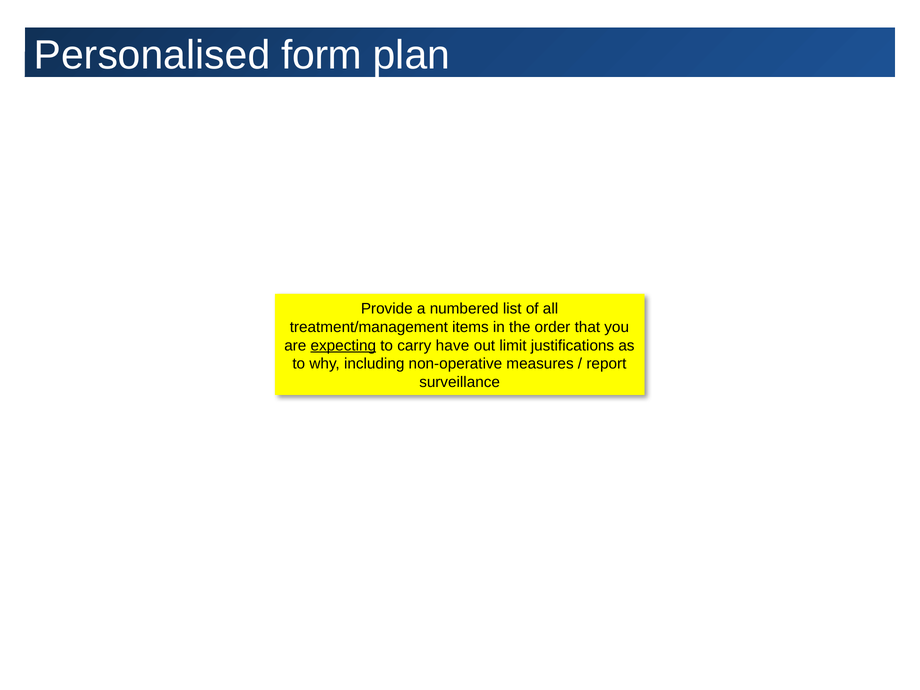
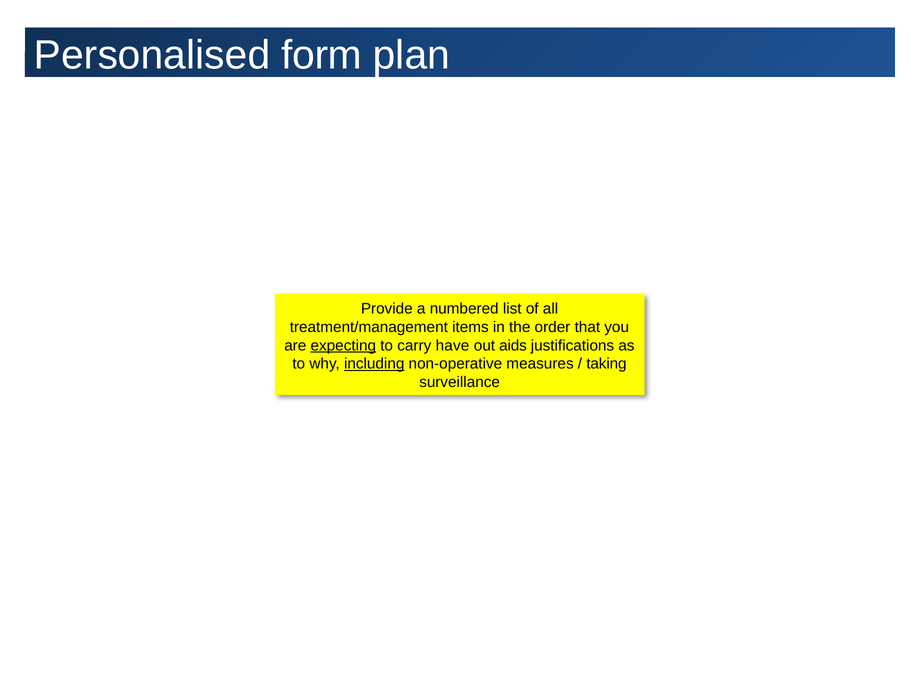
limit: limit -> aids
including underline: none -> present
report: report -> taking
